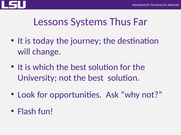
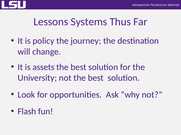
today: today -> policy
which: which -> assets
